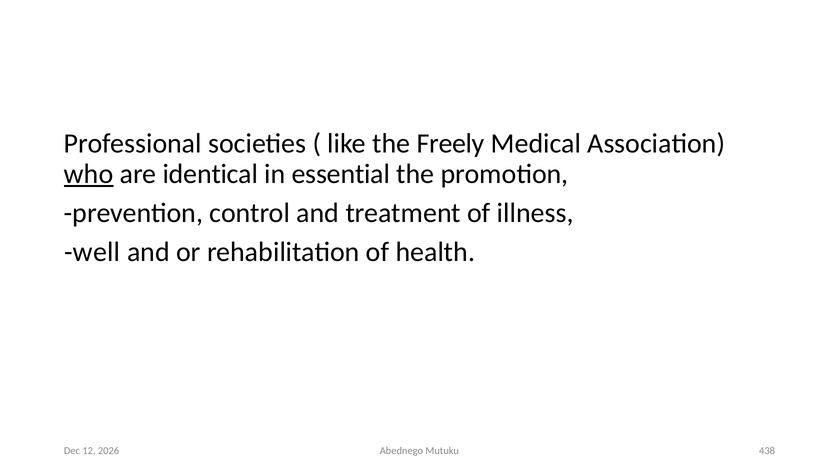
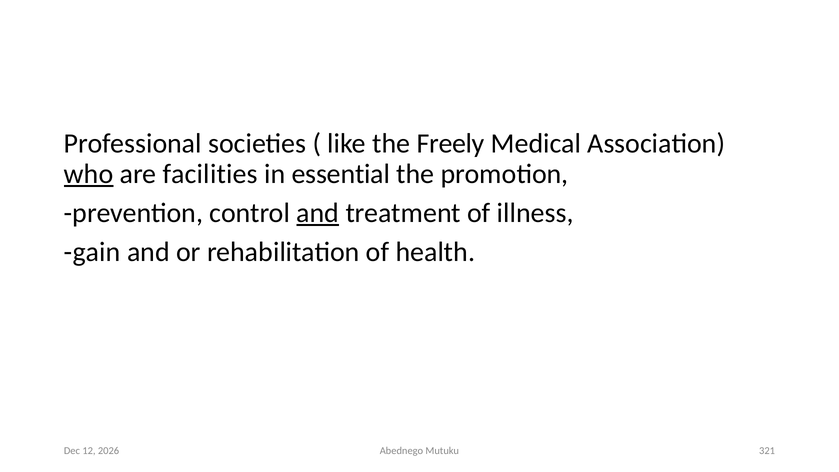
identical: identical -> facilities
and at (318, 213) underline: none -> present
well: well -> gain
438: 438 -> 321
